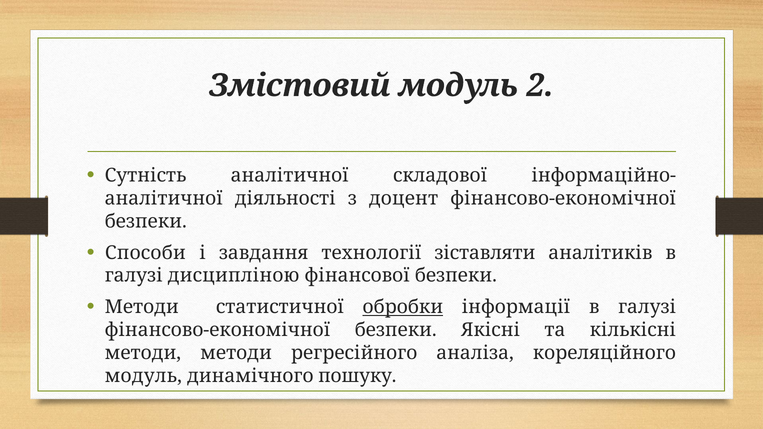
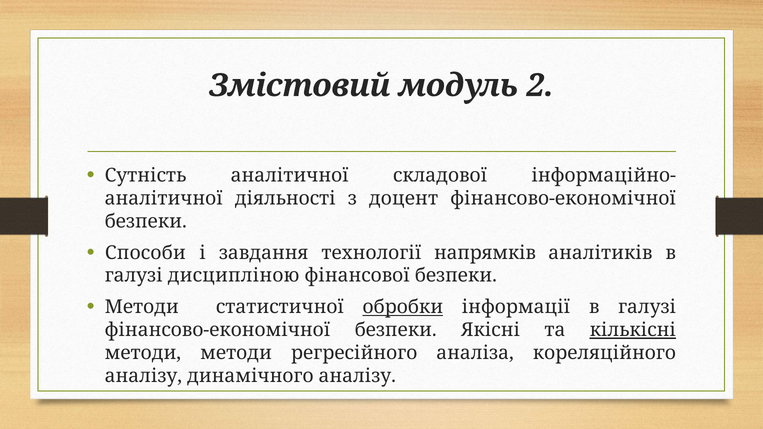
зіставляти: зіставляти -> напрямків
кількісні underline: none -> present
модуль at (143, 376): модуль -> аналізу
динамічного пошуку: пошуку -> аналізу
